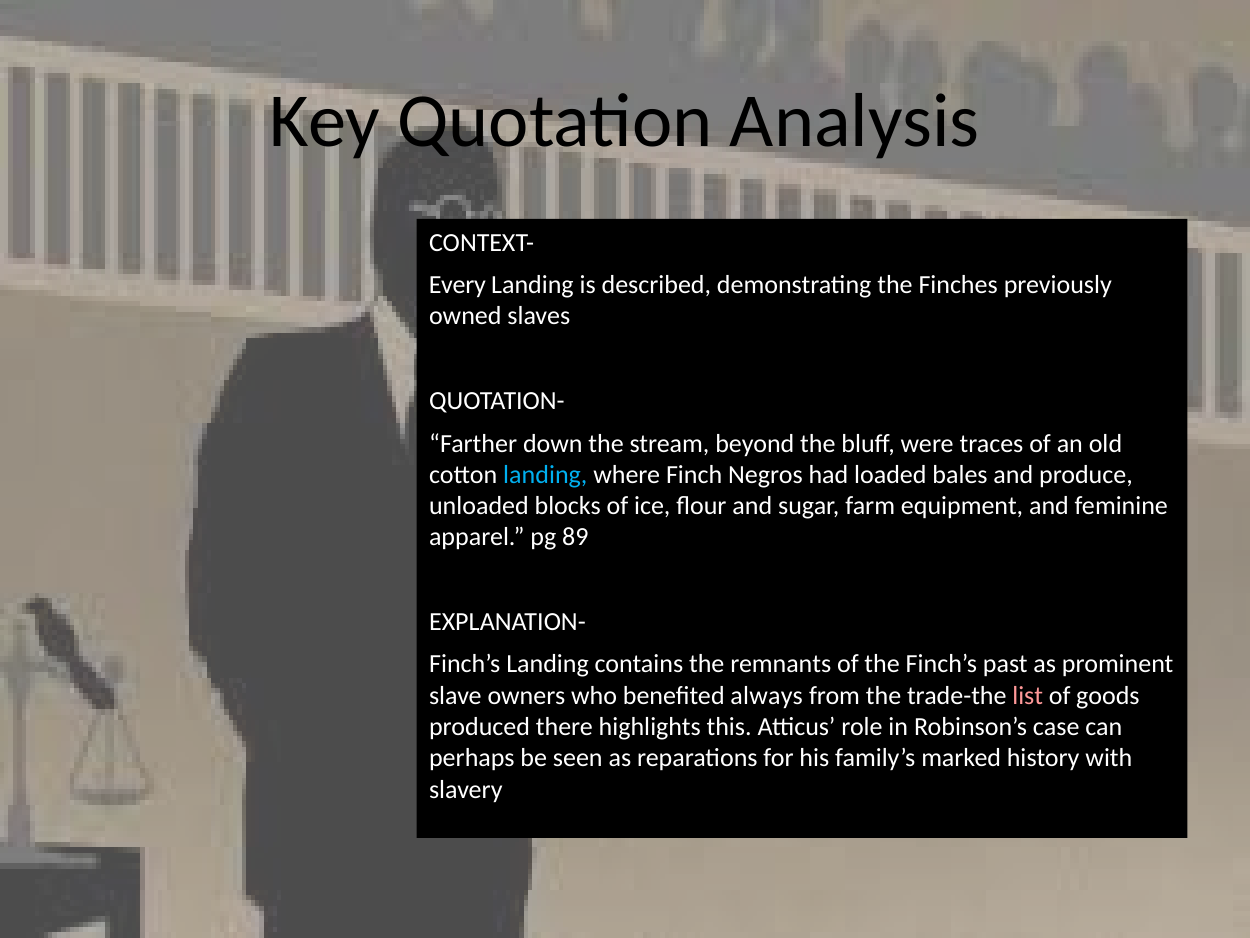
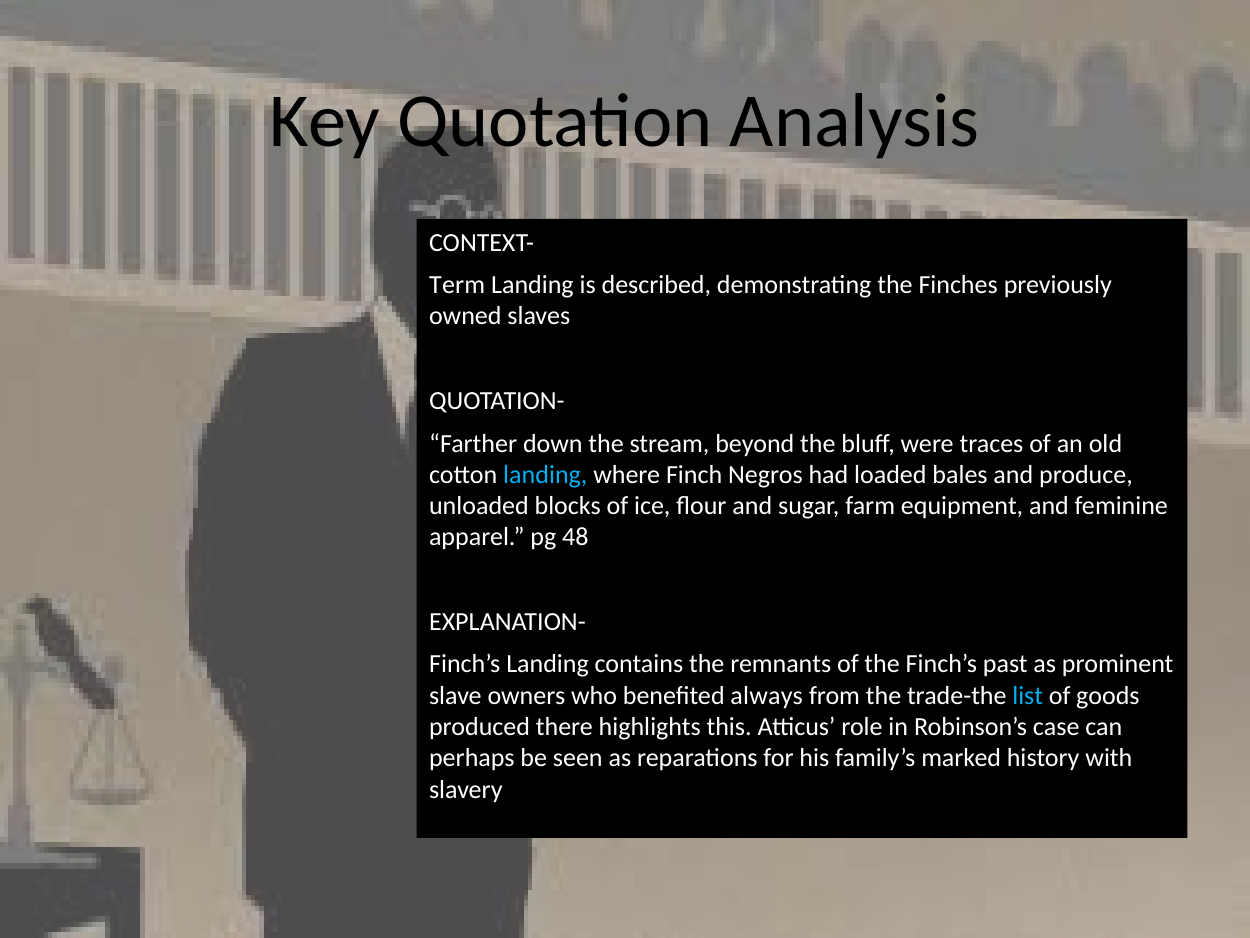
Every: Every -> Term
89: 89 -> 48
list colour: pink -> light blue
